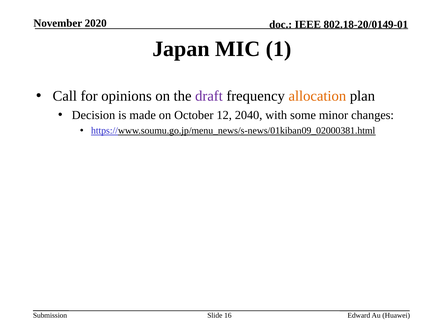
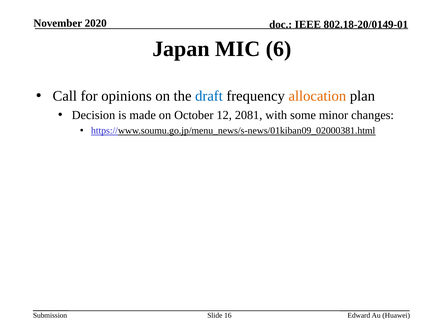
1: 1 -> 6
draft colour: purple -> blue
2040: 2040 -> 2081
